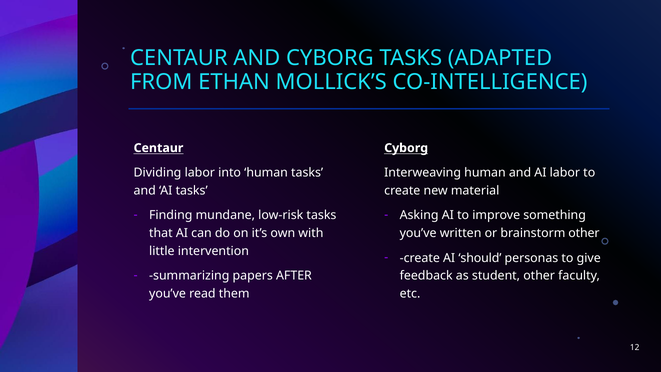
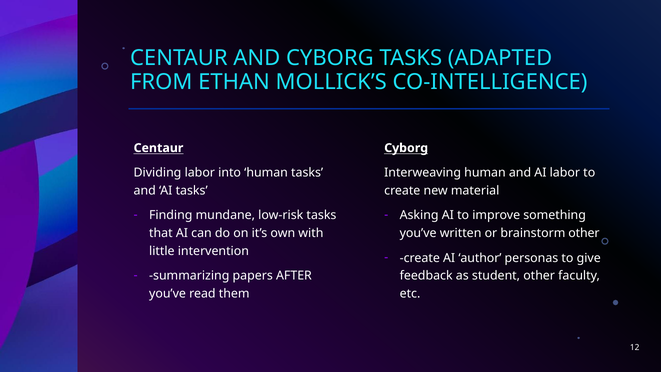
should: should -> author
